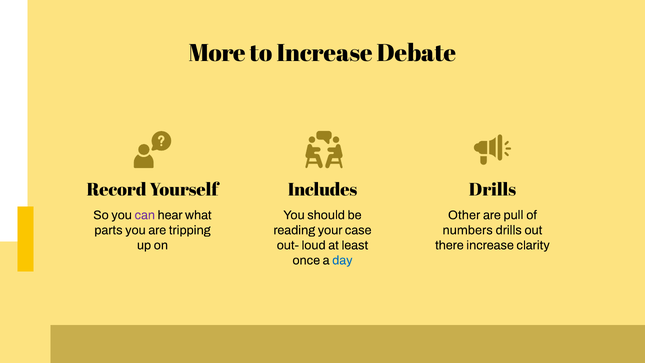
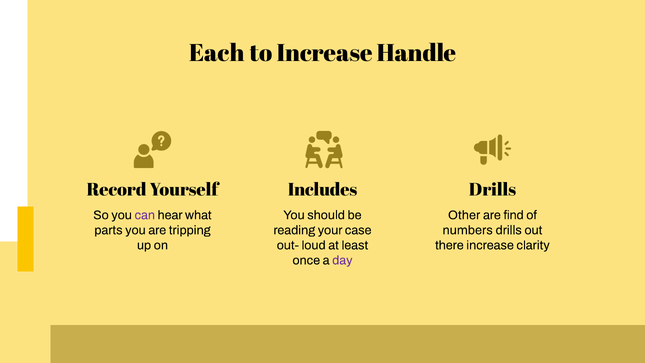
More: More -> Each
Debate: Debate -> Handle
pull: pull -> find
day colour: blue -> purple
